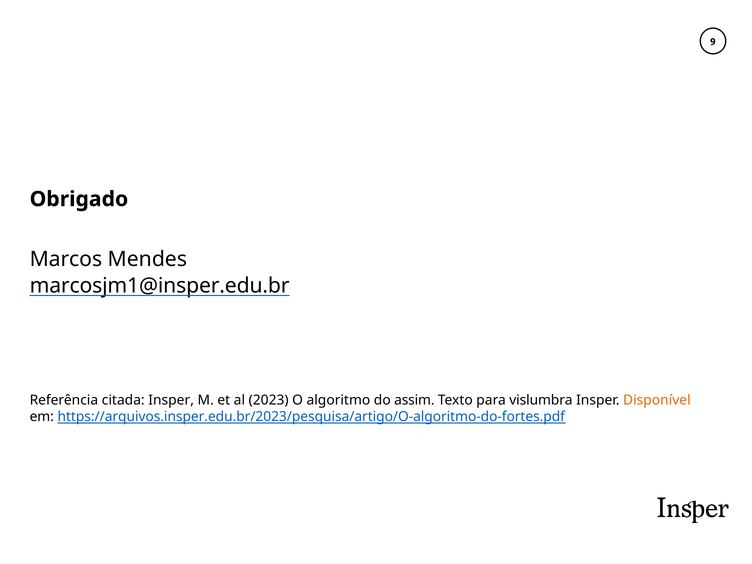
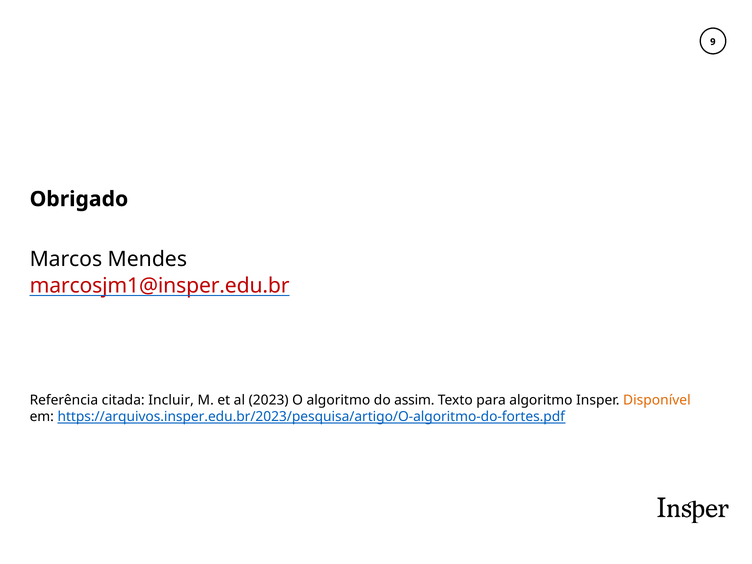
marcosjm1@insper.edu.br colour: black -> red
citada Insper: Insper -> Incluir
para vislumbra: vislumbra -> algoritmo
